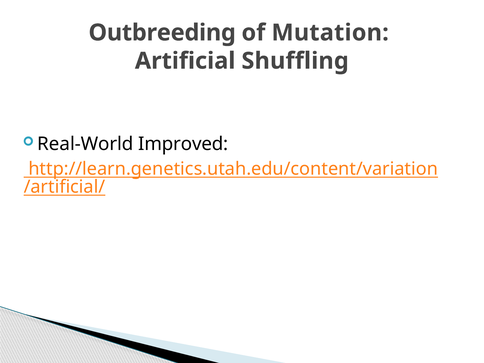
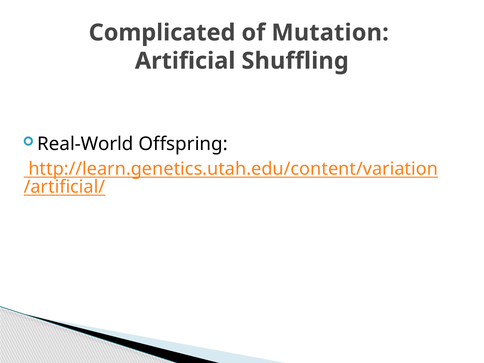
Outbreeding: Outbreeding -> Complicated
Improved: Improved -> Offspring
